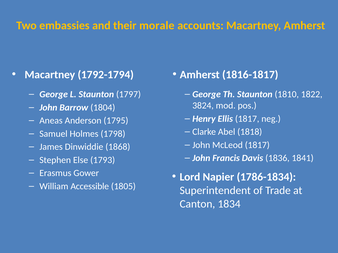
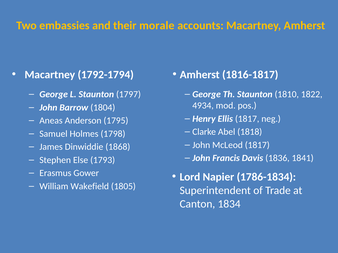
3824: 3824 -> 4934
Accessible: Accessible -> Wakefield
